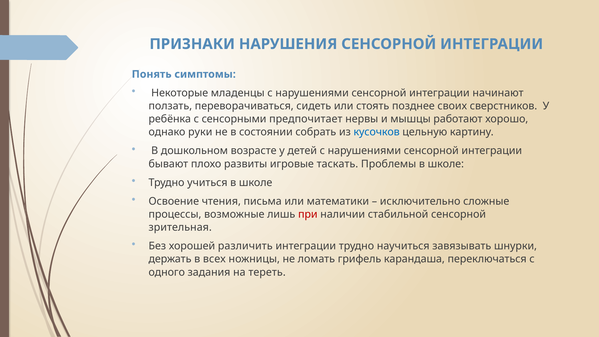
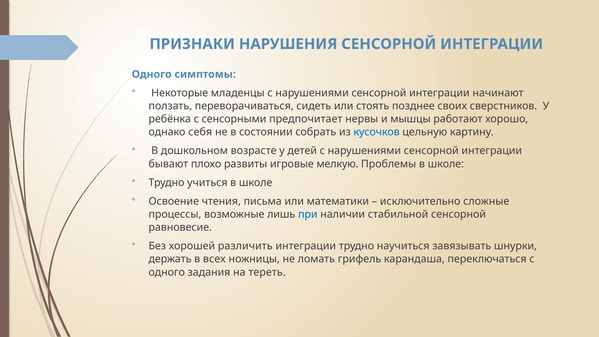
Понять at (152, 74): Понять -> Одного
руки: руки -> себя
таскать: таскать -> мелкую
при colour: red -> blue
зрительная: зрительная -> равновесие
